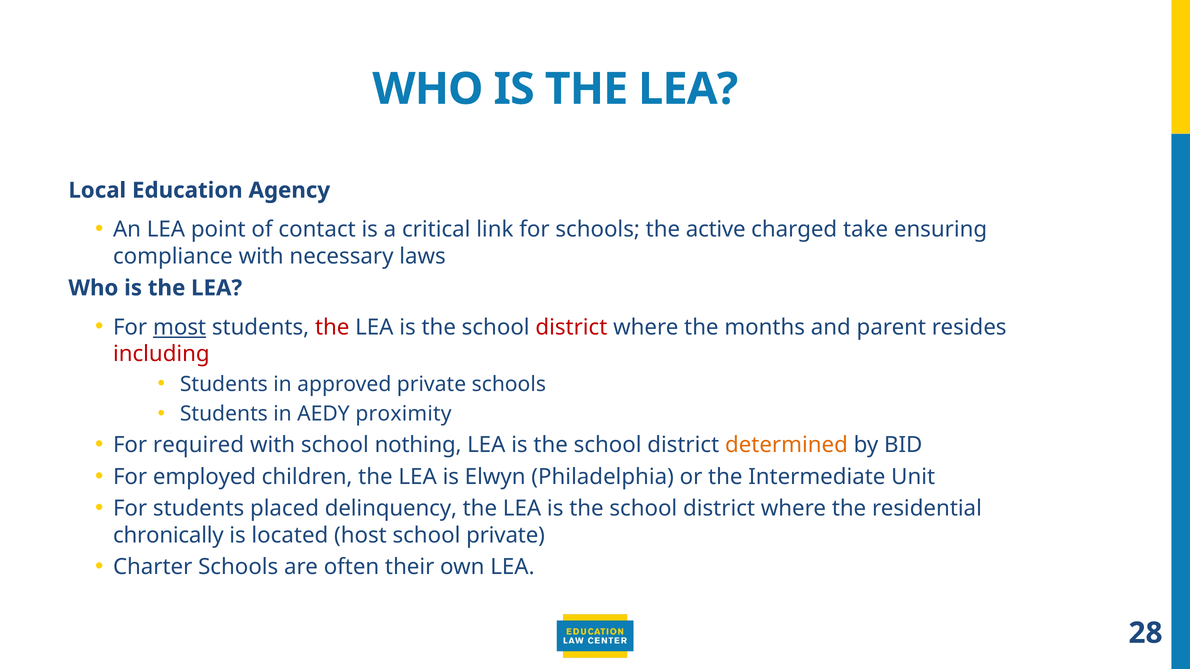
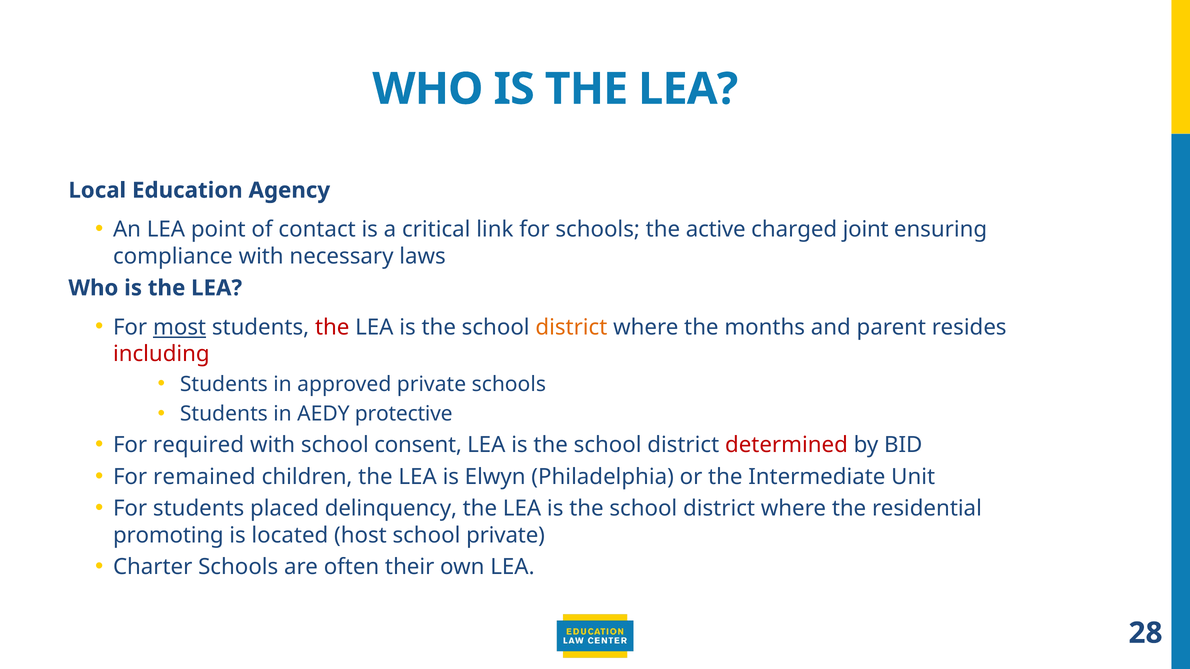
take: take -> joint
district at (571, 327) colour: red -> orange
proximity: proximity -> protective
nothing: nothing -> consent
determined colour: orange -> red
employed: employed -> remained
chronically: chronically -> promoting
